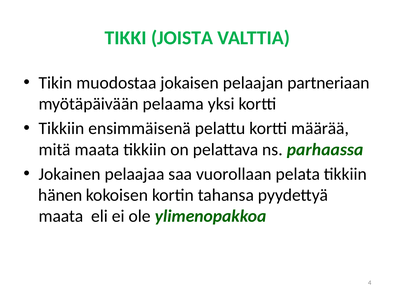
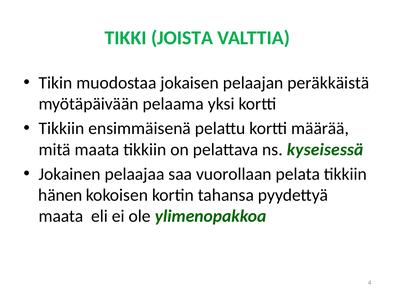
partneriaan: partneriaan -> peräkkäistä
parhaassa: parhaassa -> kyseisessä
